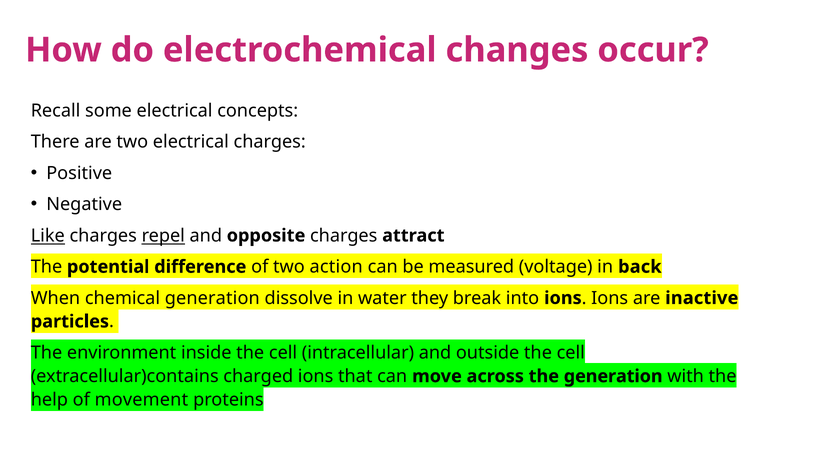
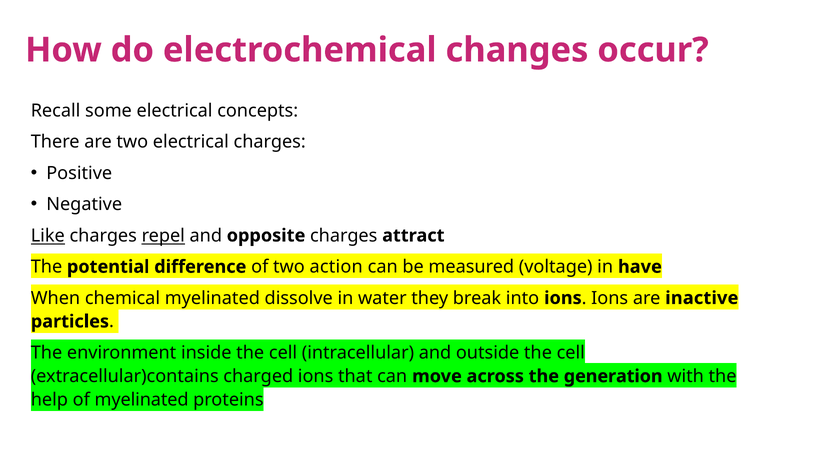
back: back -> have
chemical generation: generation -> myelinated
of movement: movement -> myelinated
